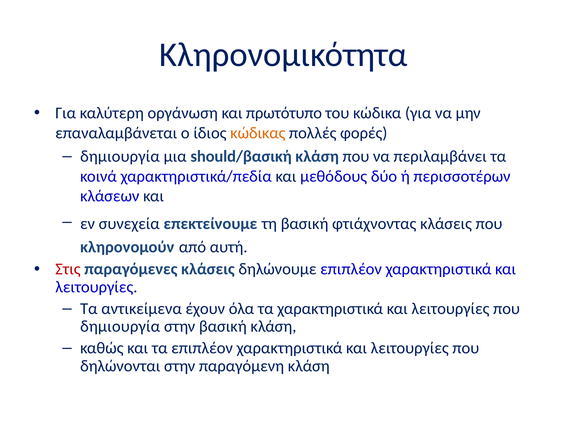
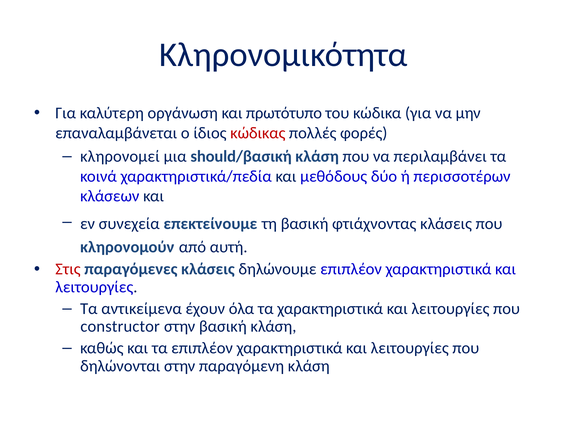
κώδικας colour: orange -> red
δημιουργία at (120, 157): δημιουργία -> κληρονομεί
δημιουργία at (120, 327): δημιουργία -> constructor
